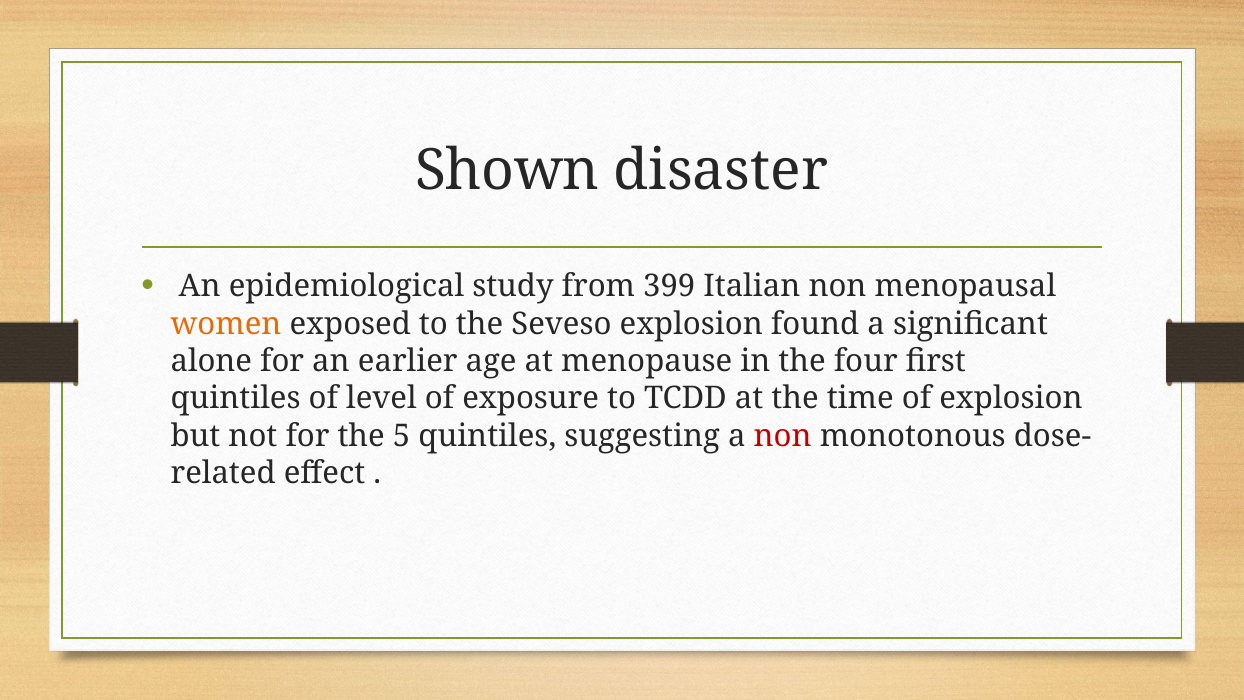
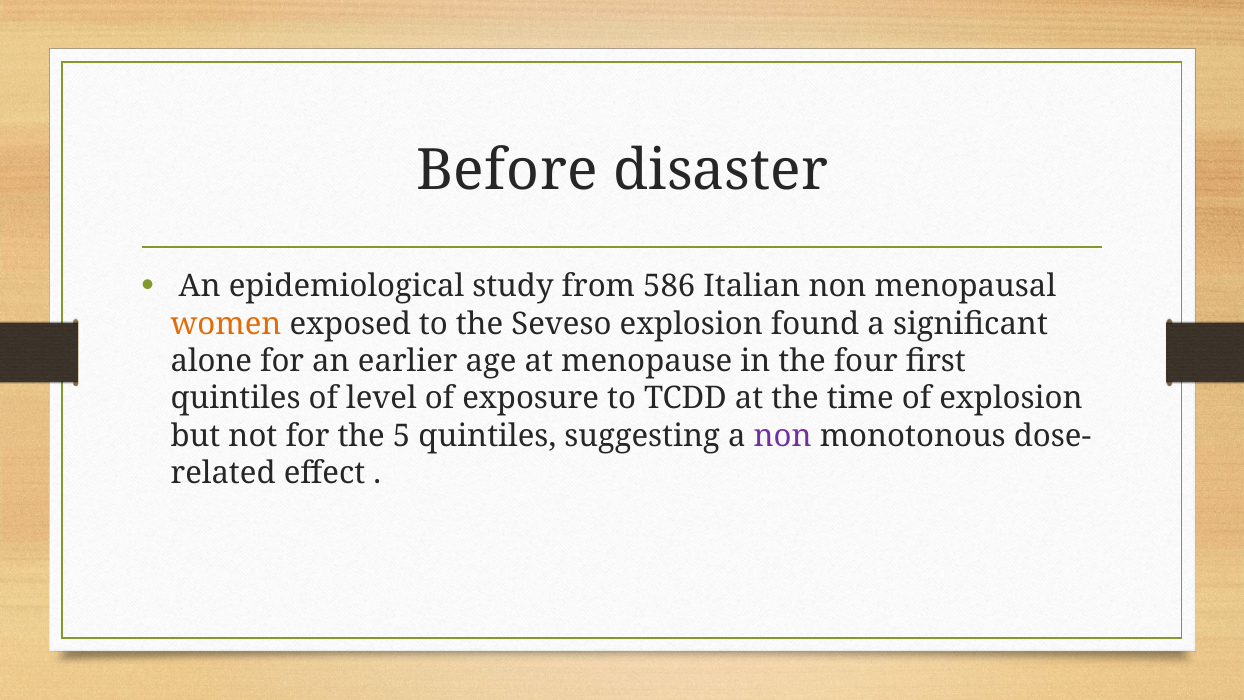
Shown: Shown -> Before
399: 399 -> 586
non at (783, 436) colour: red -> purple
